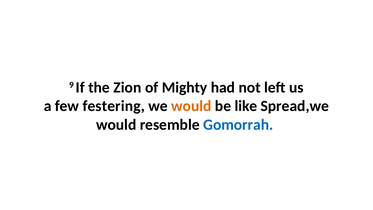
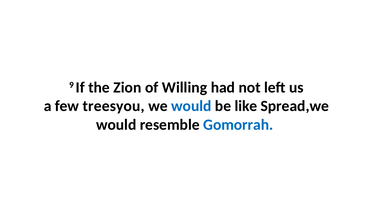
Mighty: Mighty -> Willing
festering: festering -> treesyou
would at (191, 106) colour: orange -> blue
